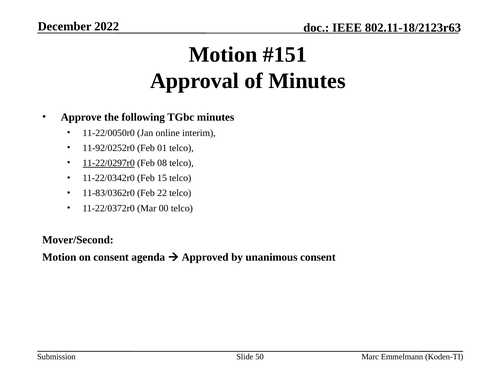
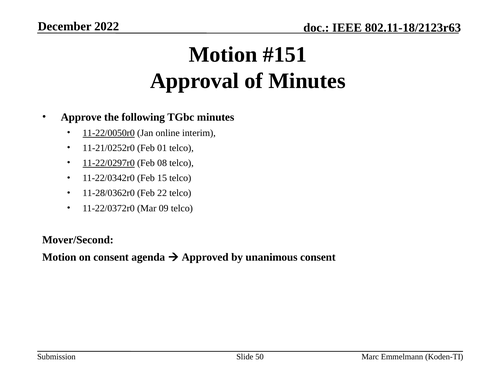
11-22/0050r0 underline: none -> present
11-92/0252r0: 11-92/0252r0 -> 11-21/0252r0
11-83/0362r0: 11-83/0362r0 -> 11-28/0362r0
00: 00 -> 09
